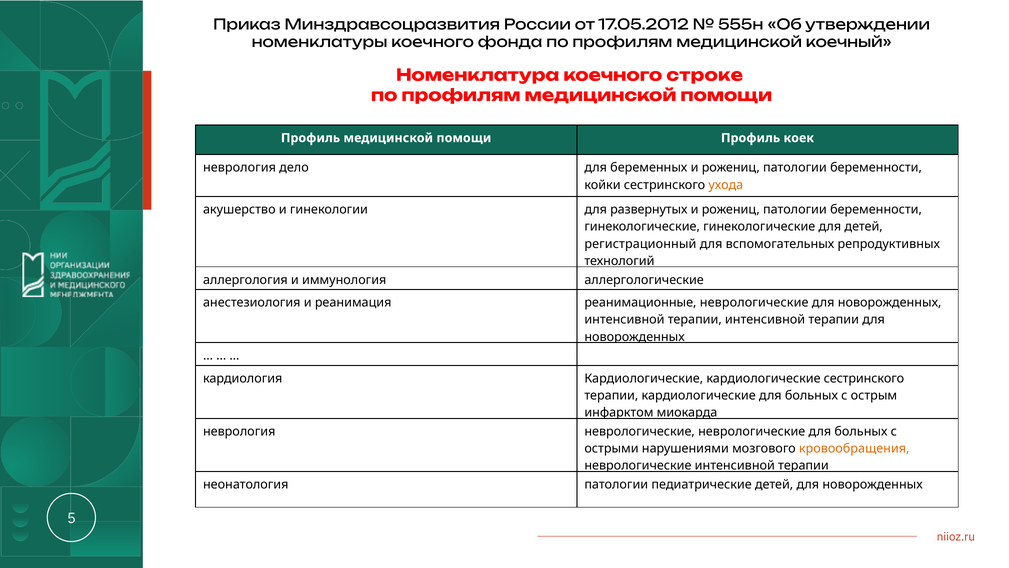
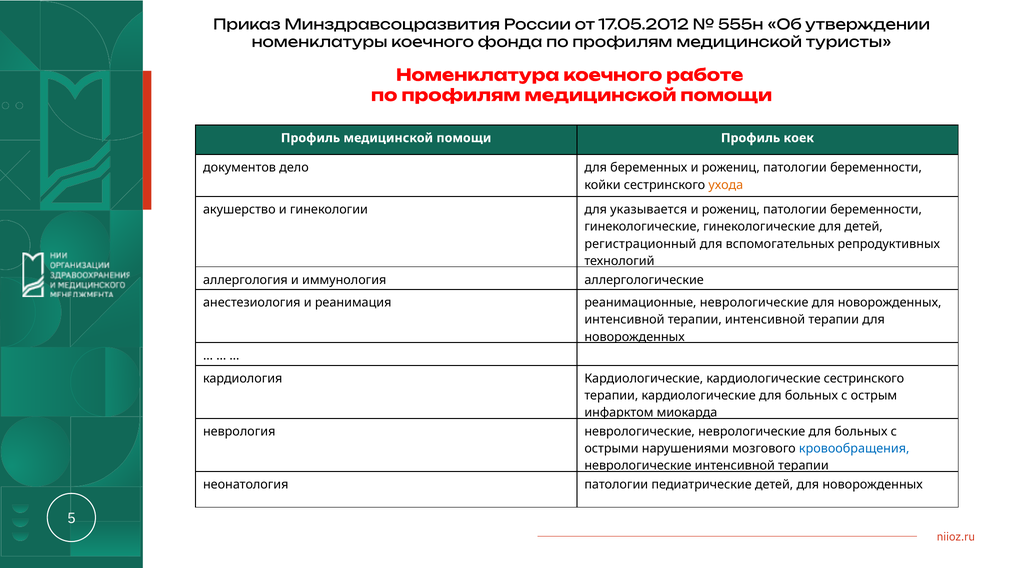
коечный: коечный -> туристы
строке: строке -> работе
неврология at (239, 168): неврология -> документов
развернутых: развернутых -> указывается
кровообращения colour: orange -> blue
